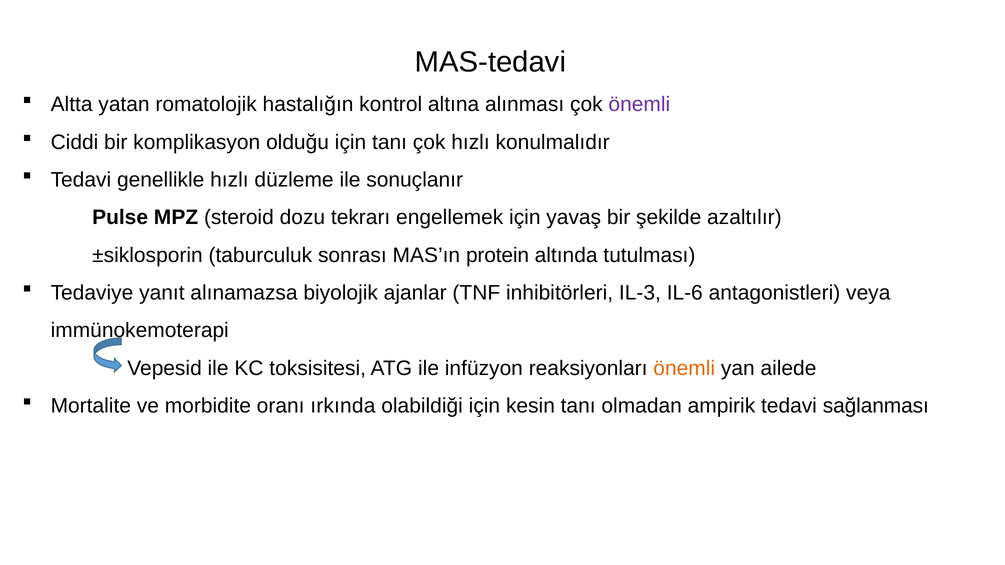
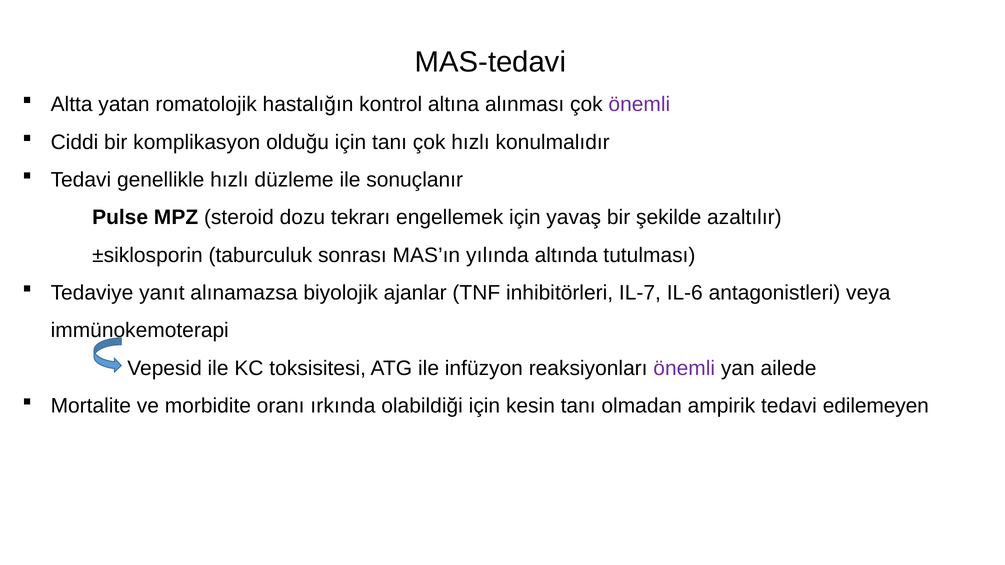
protein: protein -> yılında
IL-3: IL-3 -> IL-7
önemli at (684, 368) colour: orange -> purple
sağlanması: sağlanması -> edilemeyen
